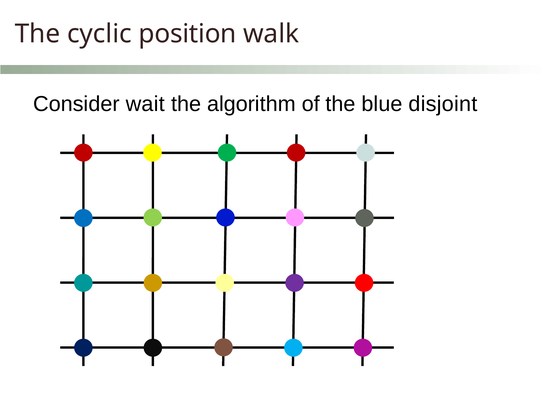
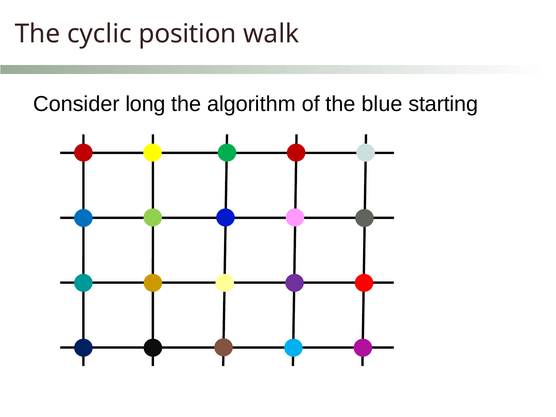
wait: wait -> long
disjoint: disjoint -> starting
